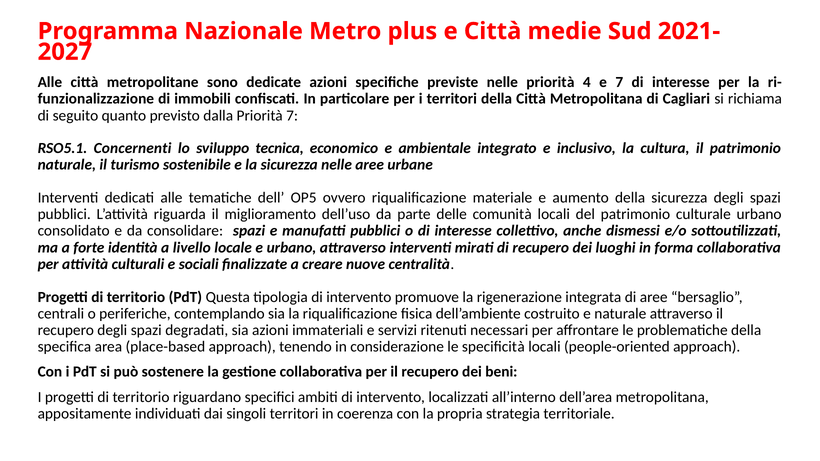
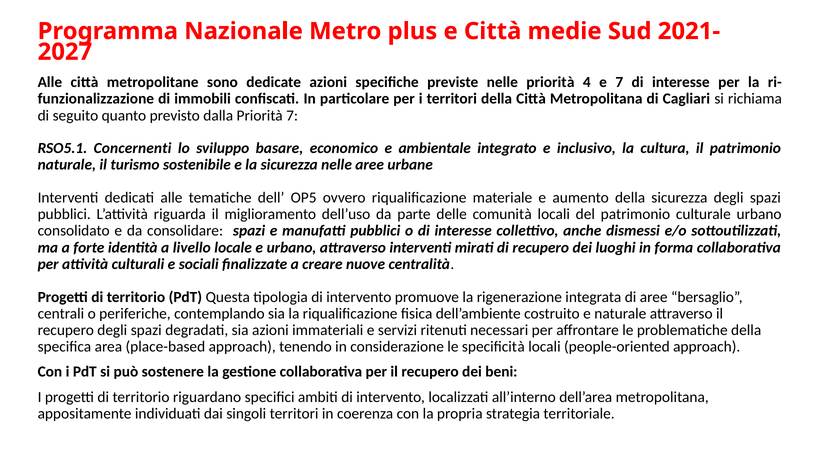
tecnica: tecnica -> basare
